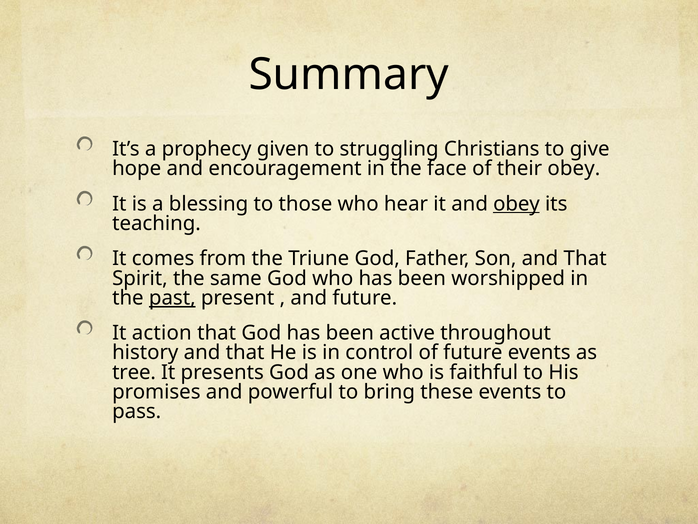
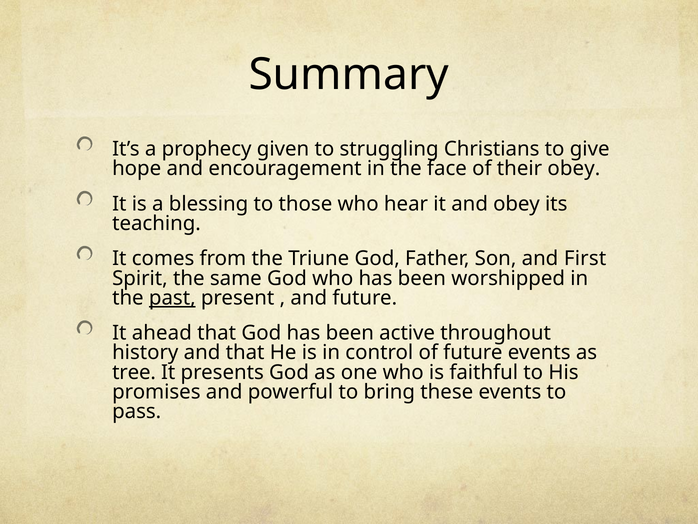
obey at (516, 204) underline: present -> none
Son and That: That -> First
action: action -> ahead
